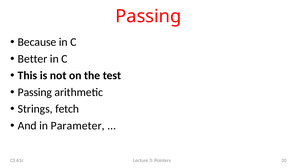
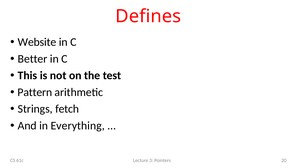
Passing at (148, 16): Passing -> Defines
Because: Because -> Website
Passing at (35, 92): Passing -> Pattern
Parameter: Parameter -> Everything
